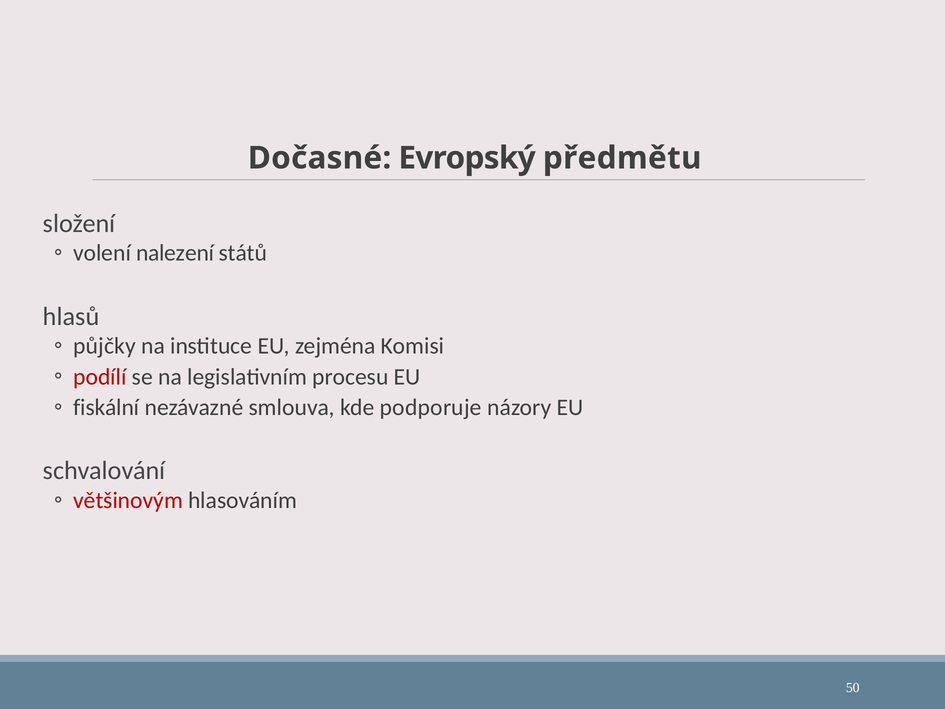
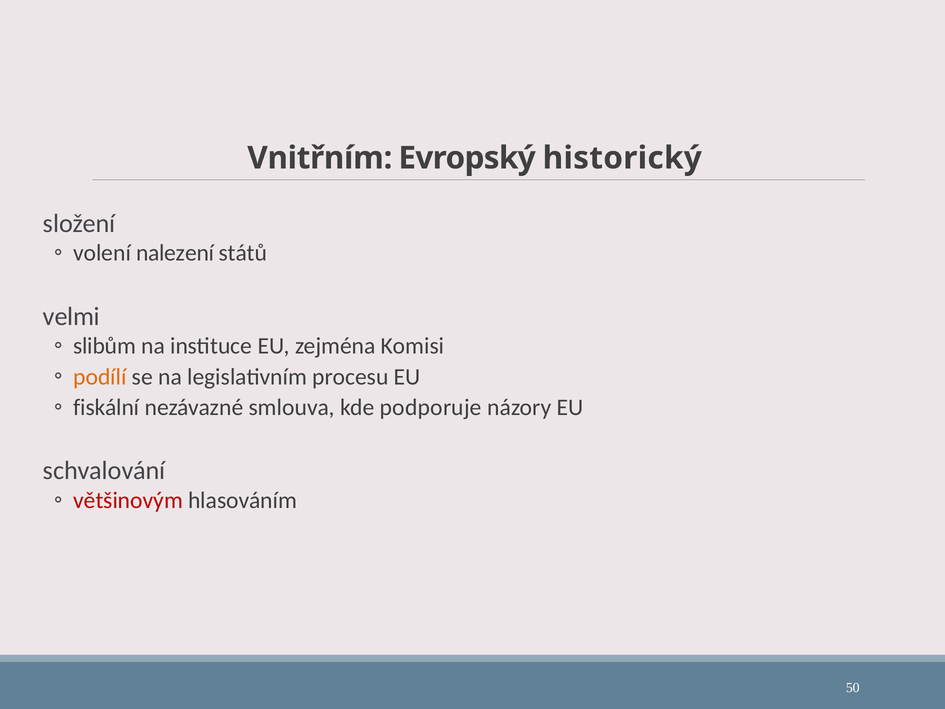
Dočasné: Dočasné -> Vnitřním
předmětu: předmětu -> historický
hlasů: hlasů -> velmi
půjčky: půjčky -> slibům
podílí colour: red -> orange
